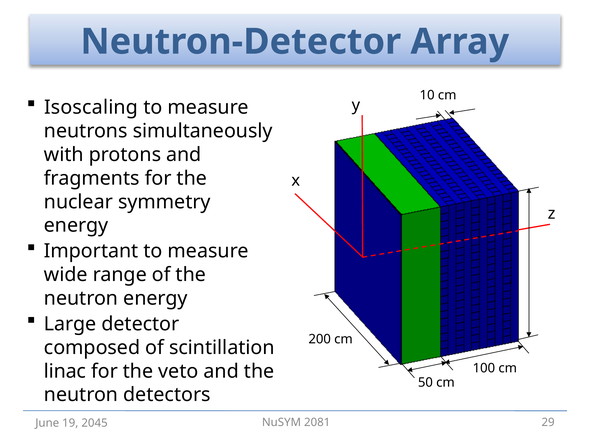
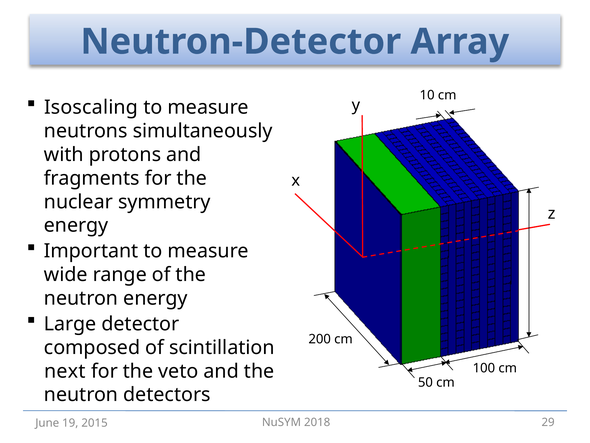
linac: linac -> next
2081: 2081 -> 2018
2045: 2045 -> 2015
